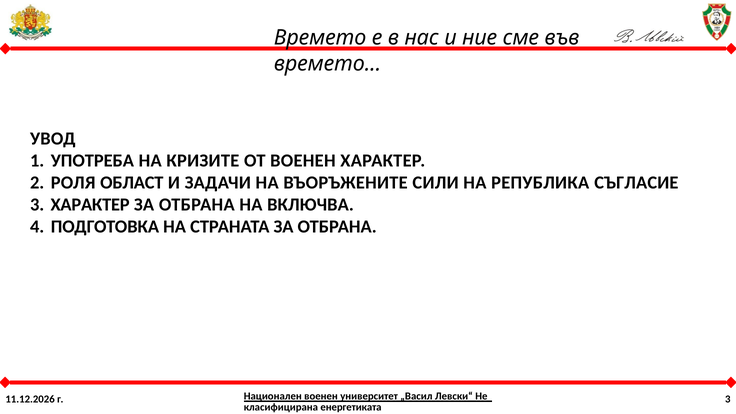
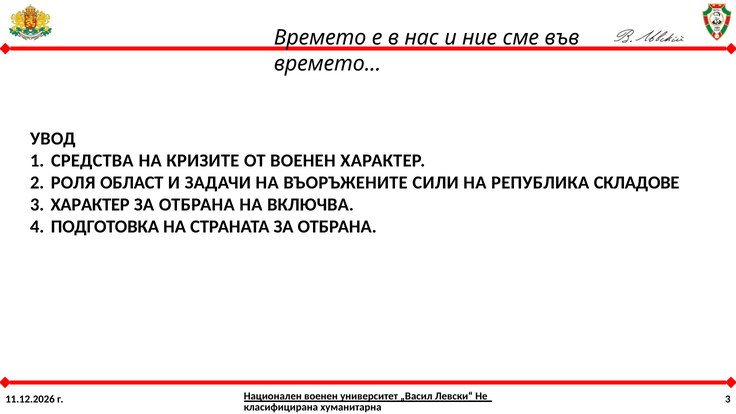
УПОТРЕБА: УПОТРЕБА -> СРЕДСТВА
СЪГЛАСИЕ: СЪГЛАСИЕ -> СКЛАДОВЕ
енергетиката: енергетиката -> хуманитарна
